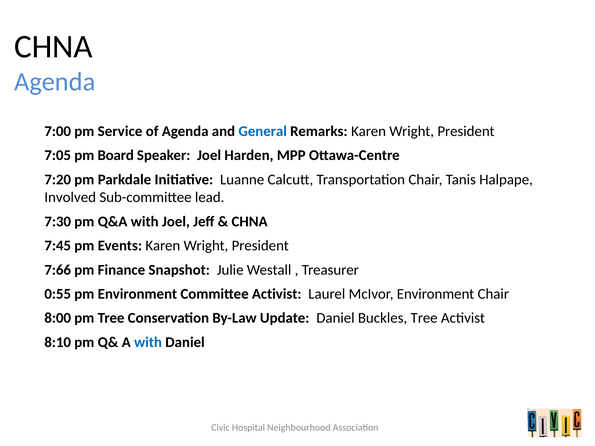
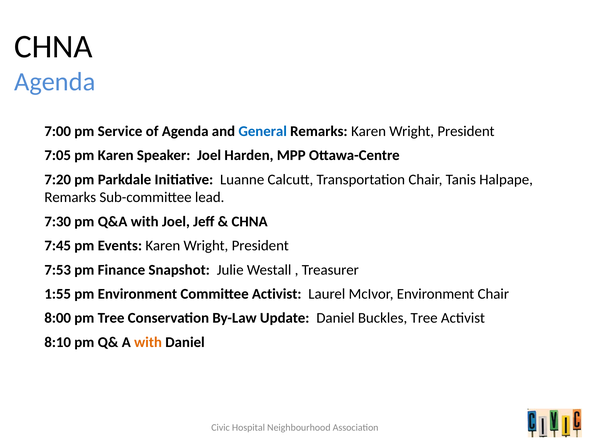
pm Board: Board -> Karen
Involved at (70, 197): Involved -> Remarks
7:66: 7:66 -> 7:53
0:55: 0:55 -> 1:55
with at (148, 342) colour: blue -> orange
